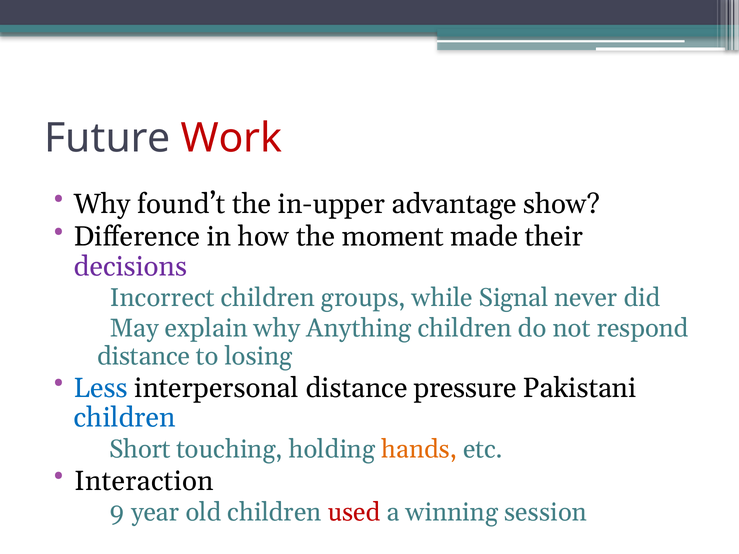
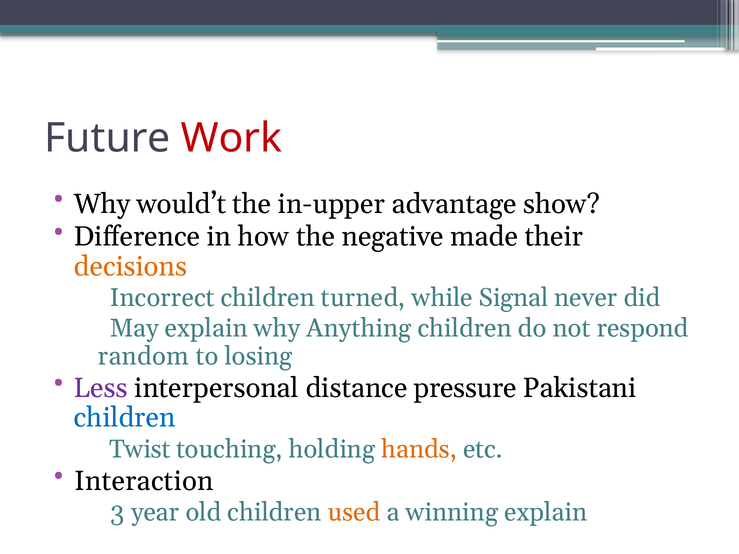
found’t: found’t -> would’t
moment: moment -> negative
decisions colour: purple -> orange
groups: groups -> turned
distance at (144, 356): distance -> random
Less colour: blue -> purple
Short: Short -> Twist
9: 9 -> 3
used colour: red -> orange
winning session: session -> explain
